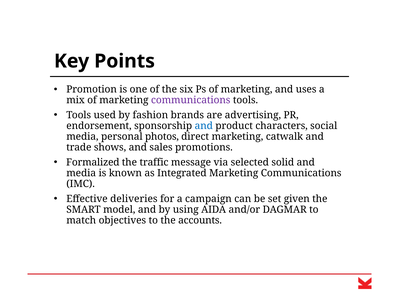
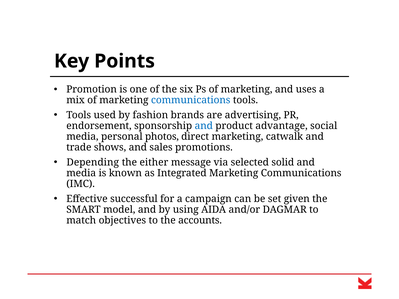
communications at (191, 100) colour: purple -> blue
characters: characters -> advantage
Formalized: Formalized -> Depending
traffic: traffic -> either
deliveries: deliveries -> successful
